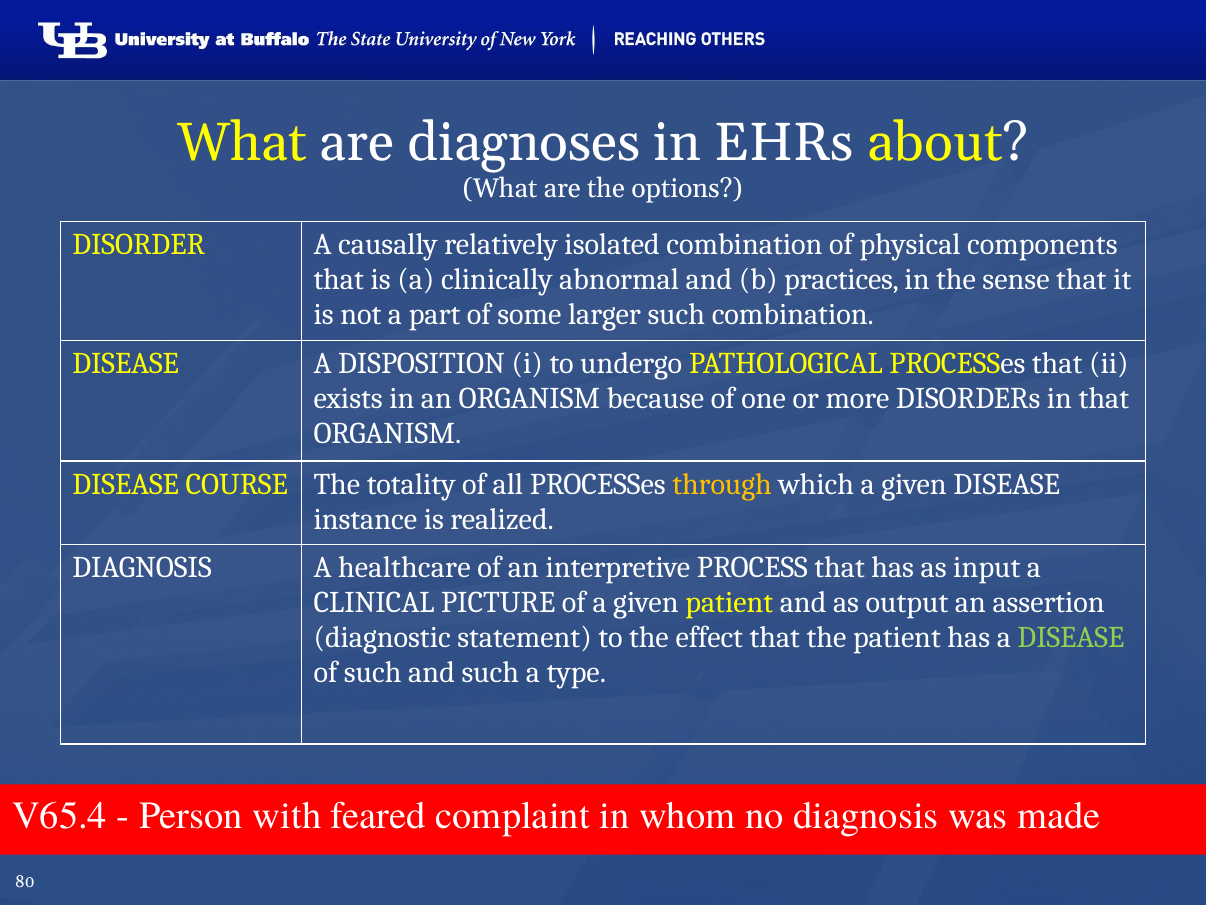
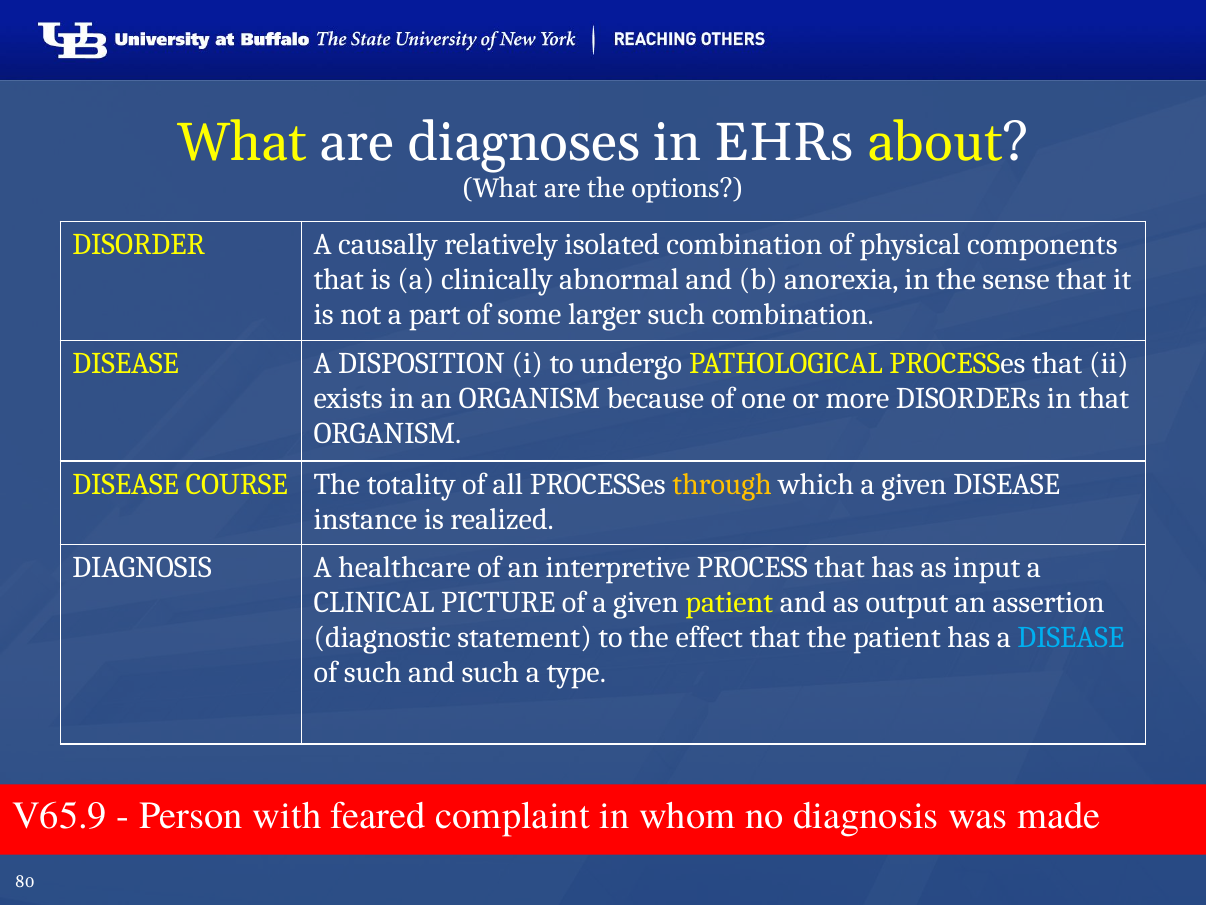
practices: practices -> anorexia
DISEASE at (1071, 637) colour: light green -> light blue
V65.4: V65.4 -> V65.9
